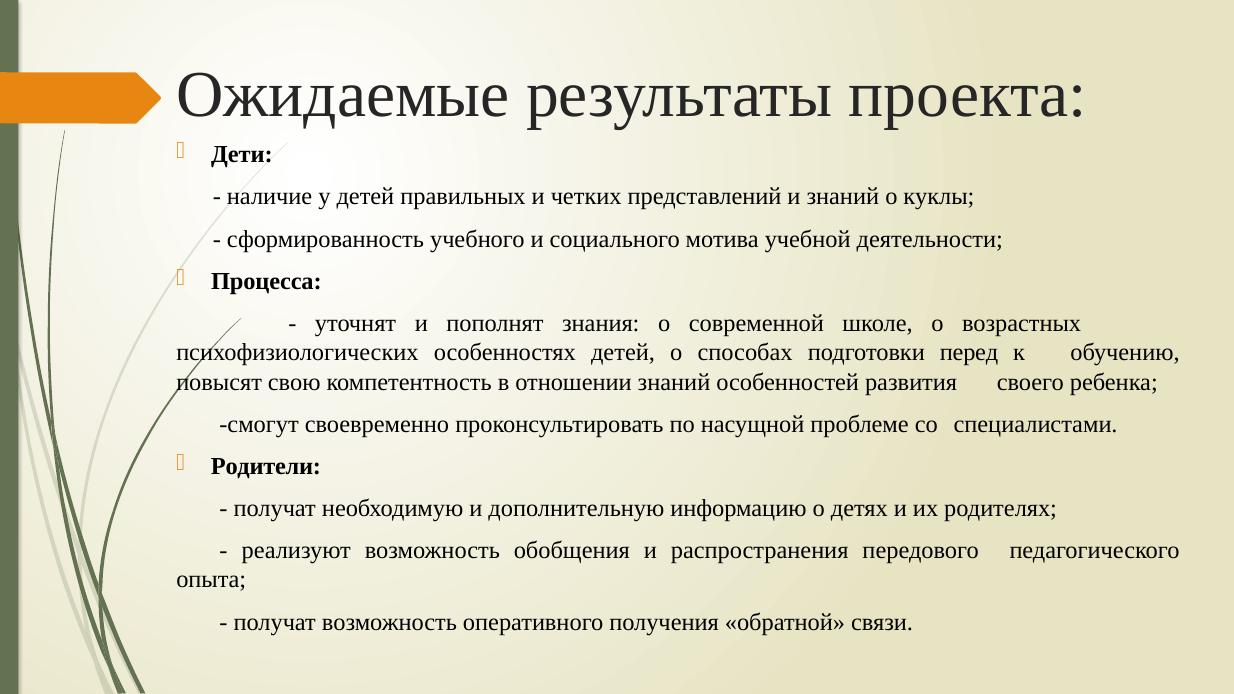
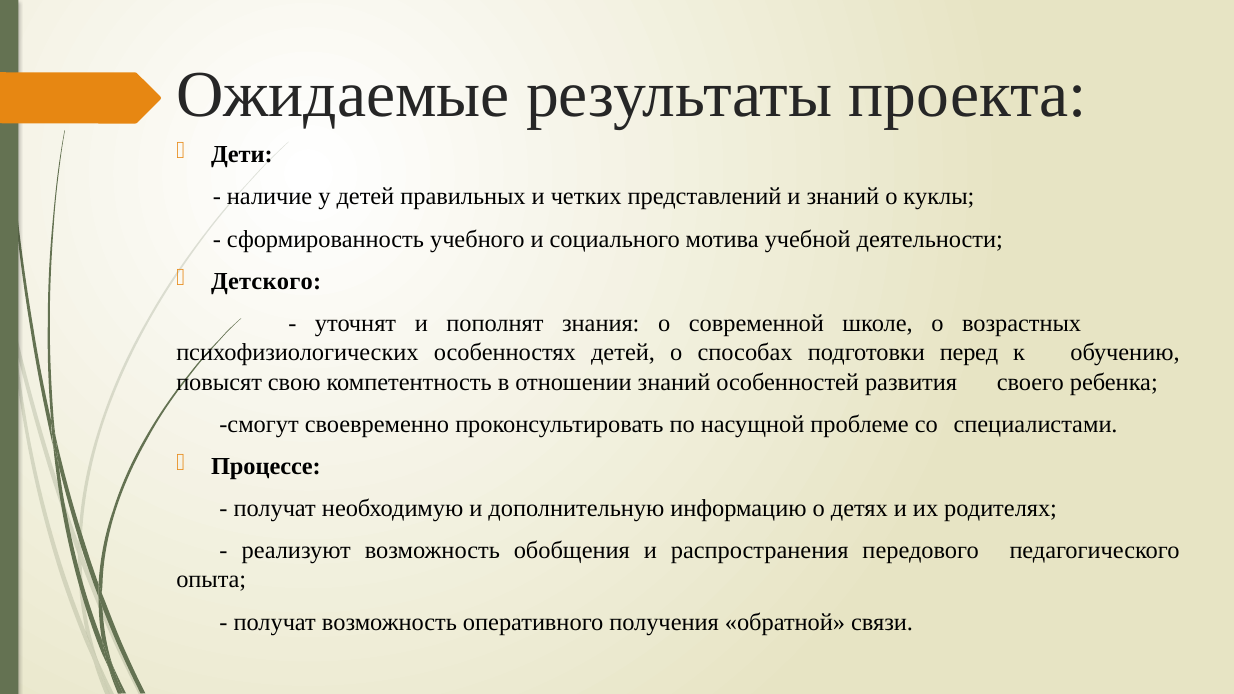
Процесса: Процесса -> Детского
Родители: Родители -> Процессе
